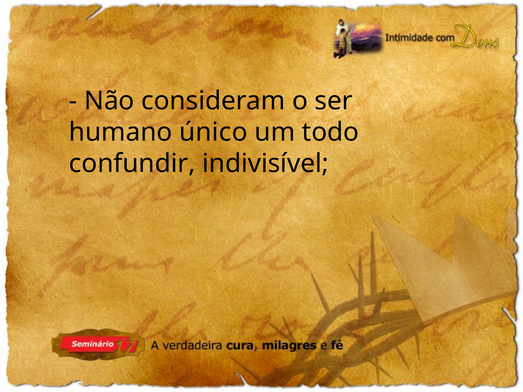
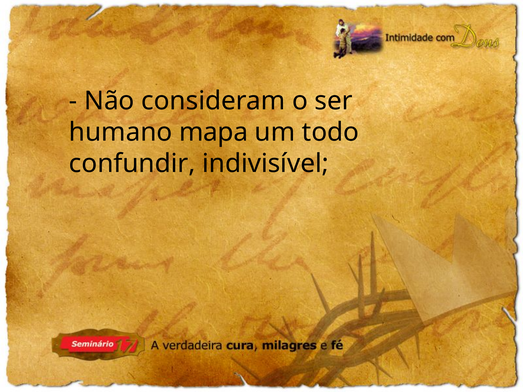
único: único -> mapa
